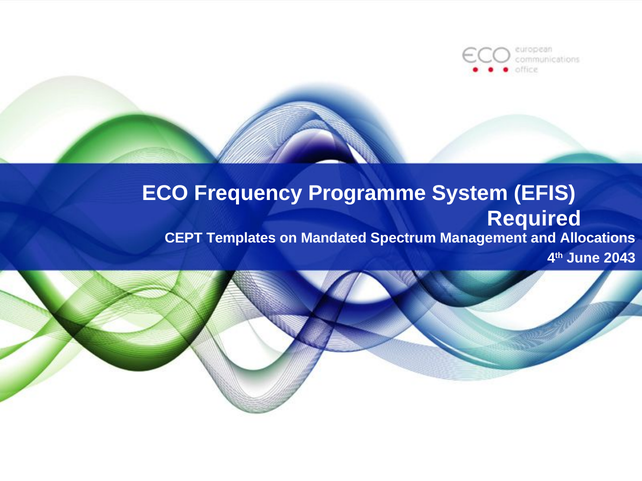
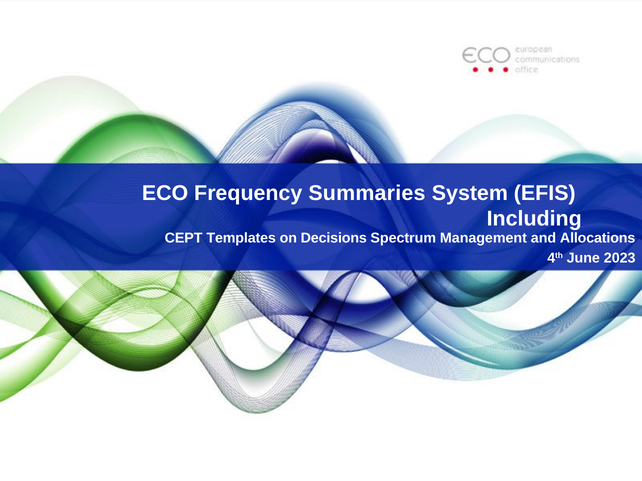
Programme: Programme -> Summaries
Required: Required -> Including
Mandated: Mandated -> Decisions
2043: 2043 -> 2023
